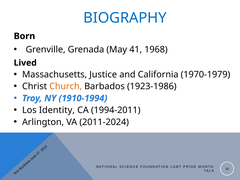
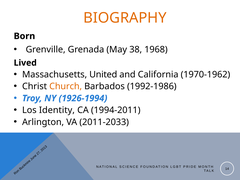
BIOGRAPHY colour: blue -> orange
41: 41 -> 38
Justice: Justice -> United
1970-1979: 1970-1979 -> 1970-1962
1923-1986: 1923-1986 -> 1992-1986
1910-1994: 1910-1994 -> 1926-1994
2011-2024: 2011-2024 -> 2011-2033
